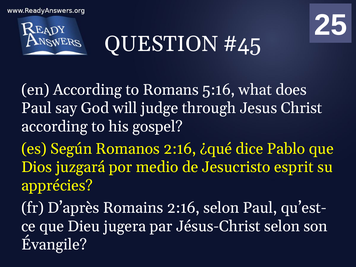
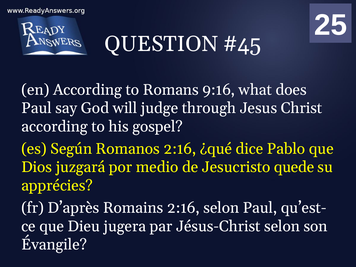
5:16: 5:16 -> 9:16
esprit: esprit -> quede
